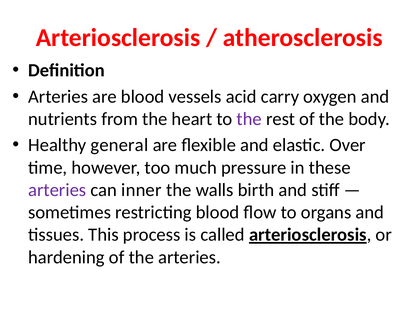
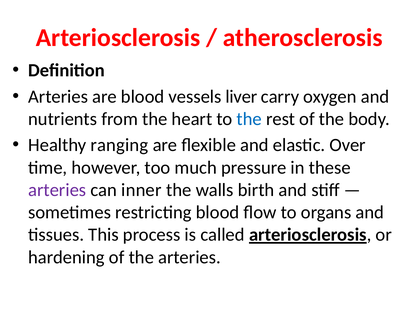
acid: acid -> liver
the at (249, 119) colour: purple -> blue
general: general -> ranging
